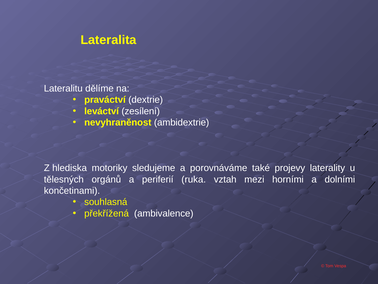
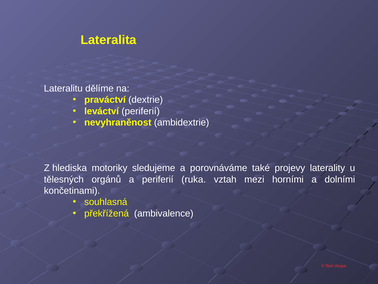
leváctví zesílení: zesílení -> periferií
